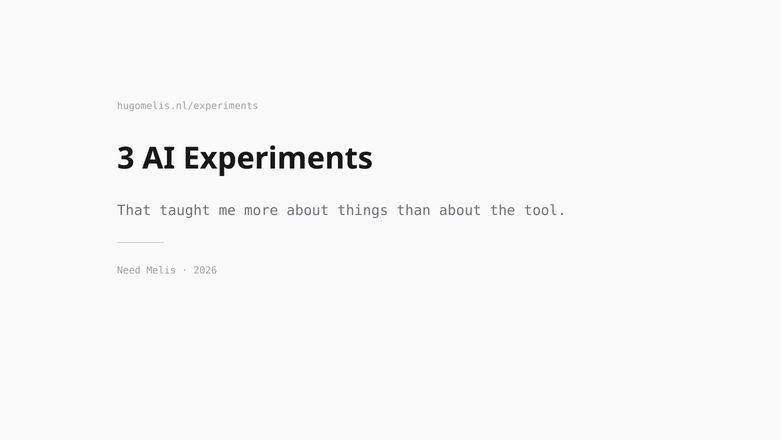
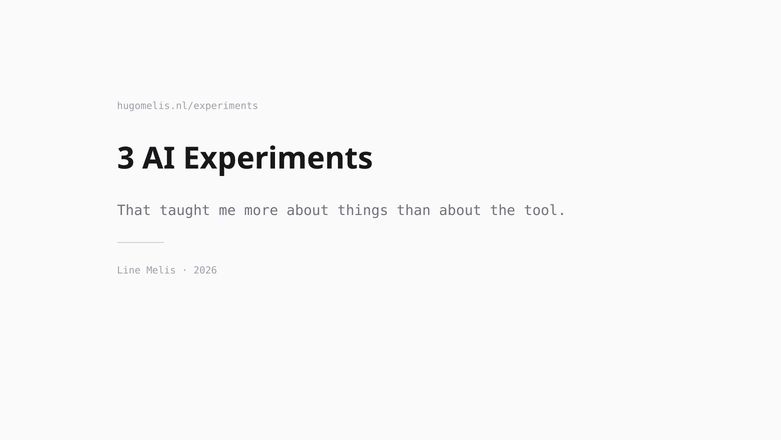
Need: Need -> Line
